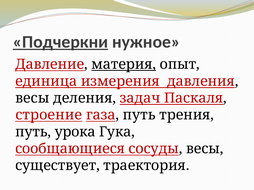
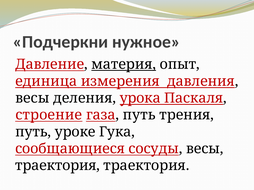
Подчеркни underline: present -> none
задач: задач -> урока
урока: урока -> уроке
существует at (57, 166): существует -> траектория
